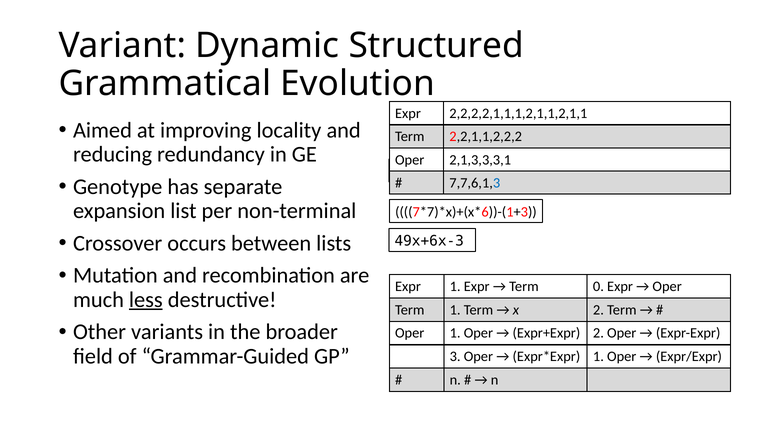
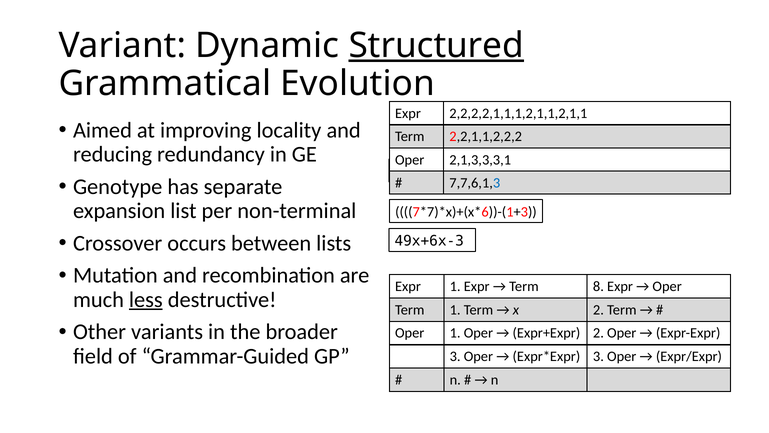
Structured underline: none -> present
0: 0 -> 8
1 at (598, 356): 1 -> 3
